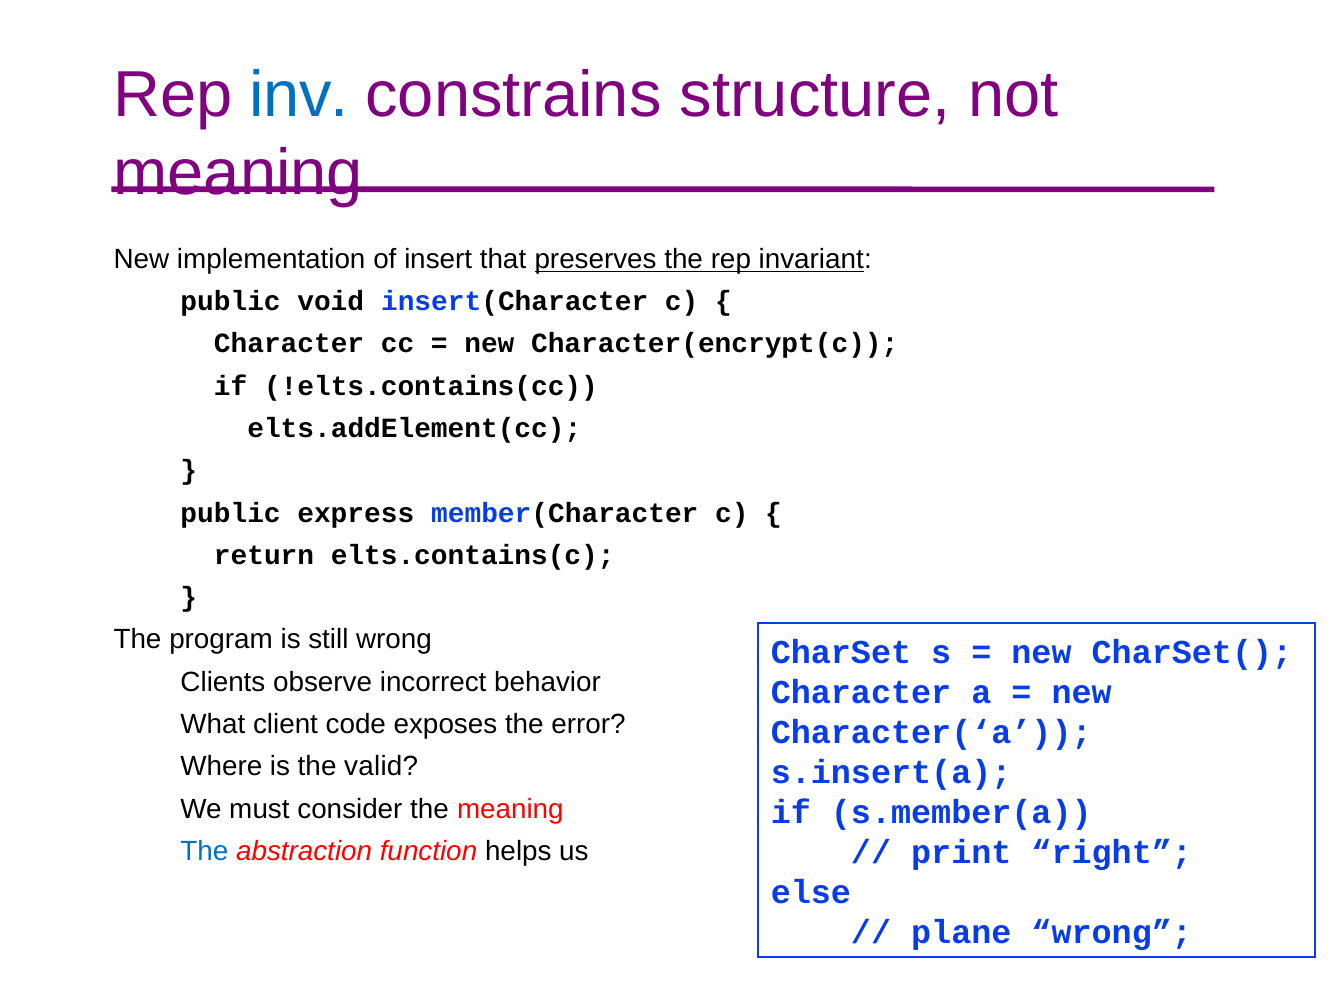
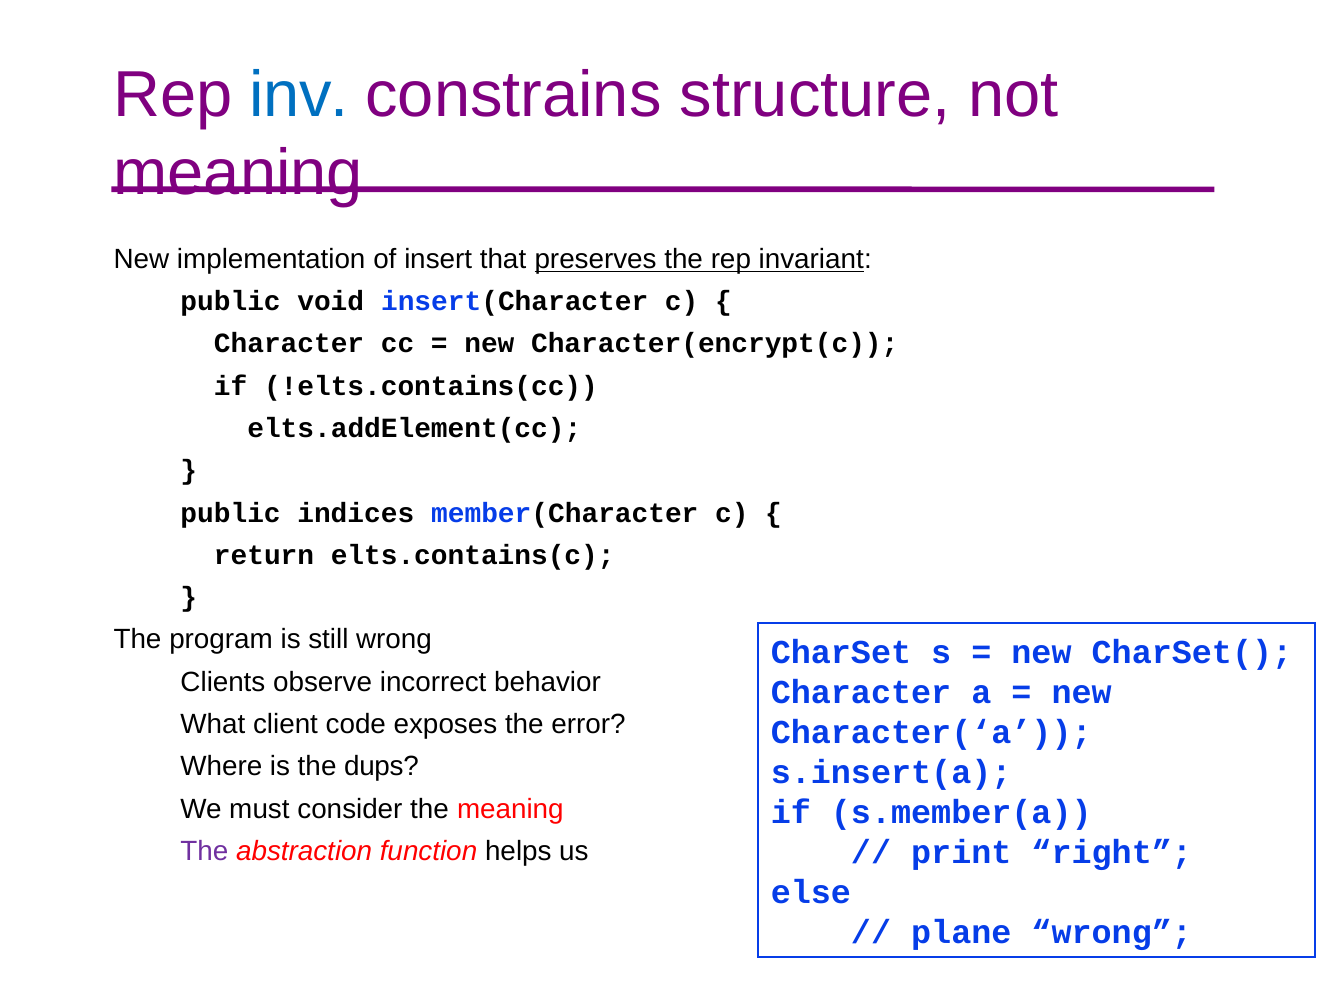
express: express -> indices
valid: valid -> dups
The at (204, 852) colour: blue -> purple
